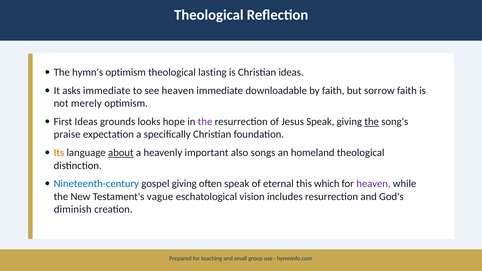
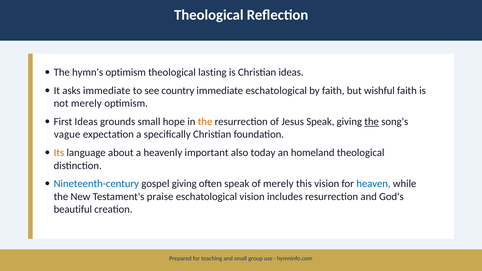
see heaven: heaven -> country
immediate downloadable: downloadable -> eschatological
sorrow: sorrow -> wishful
grounds looks: looks -> small
the at (205, 122) colour: purple -> orange
praise: praise -> vague
about underline: present -> none
songs: songs -> today
of eternal: eternal -> merely
this which: which -> vision
heaven at (373, 184) colour: purple -> blue
vague: vague -> praise
diminish: diminish -> beautiful
